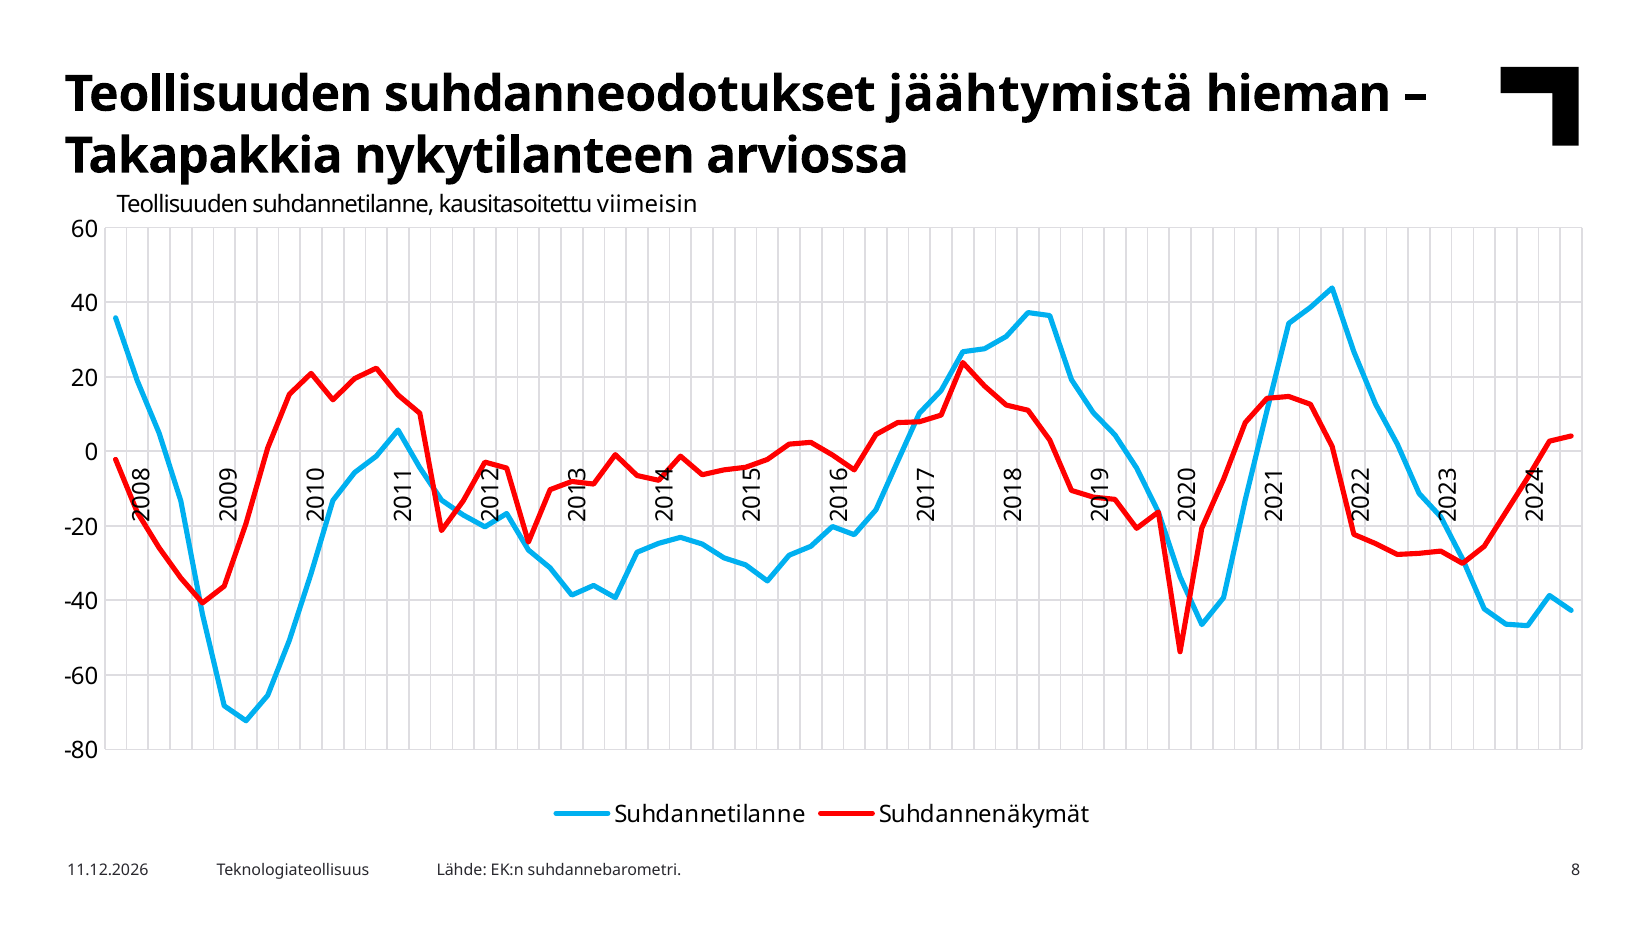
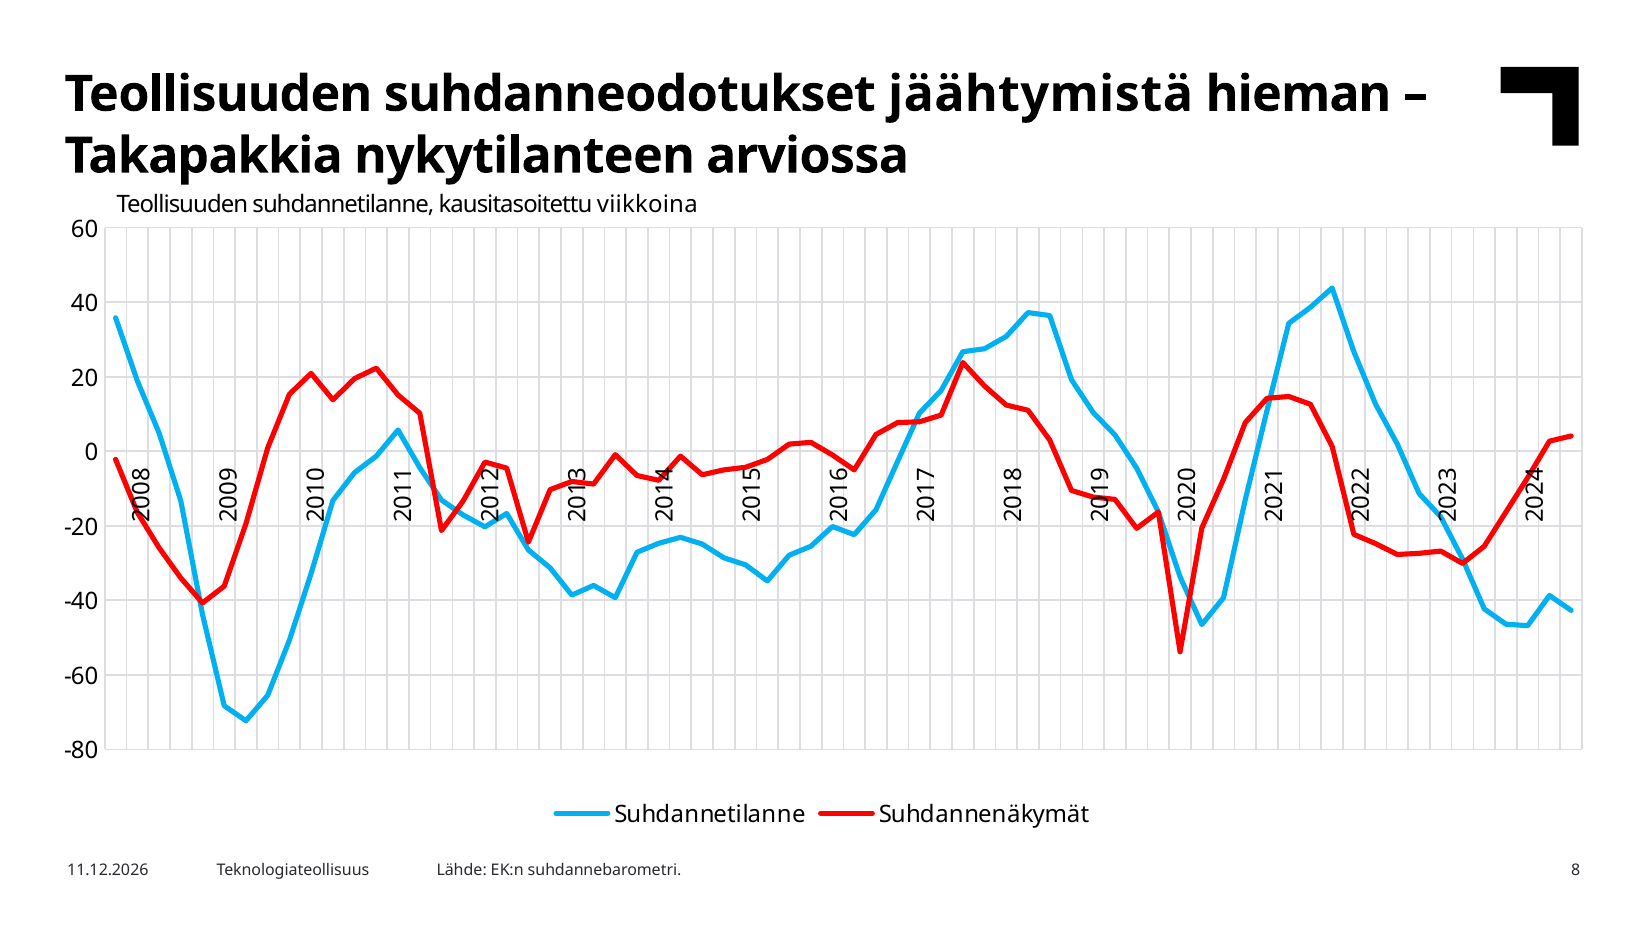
viimeisin: viimeisin -> viikkoina
